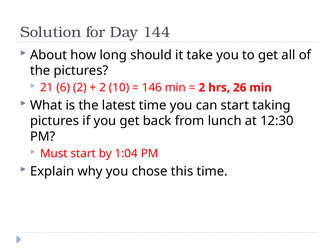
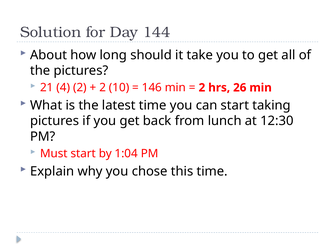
6: 6 -> 4
